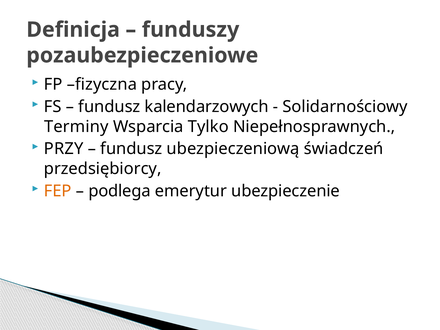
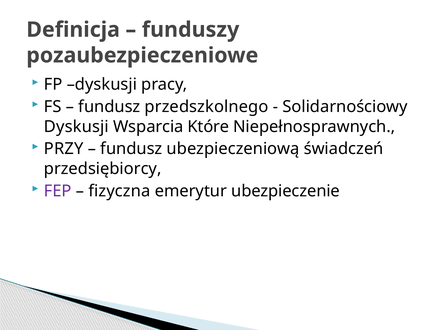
FP fizyczna: fizyczna -> dyskusji
kalendarzowych: kalendarzowych -> przedszkolnego
Terminy at (76, 127): Terminy -> Dyskusji
Tylko: Tylko -> Które
FEP colour: orange -> purple
podlega: podlega -> fizyczna
